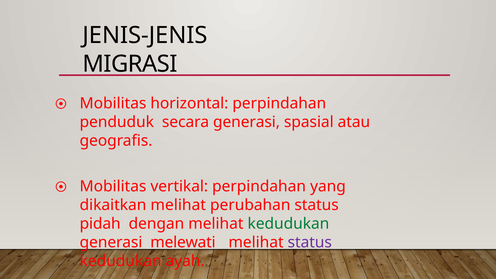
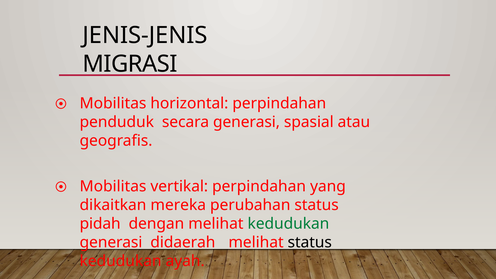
dikaitkan melihat: melihat -> mereka
melewati: melewati -> didaerah
status at (310, 242) colour: purple -> black
